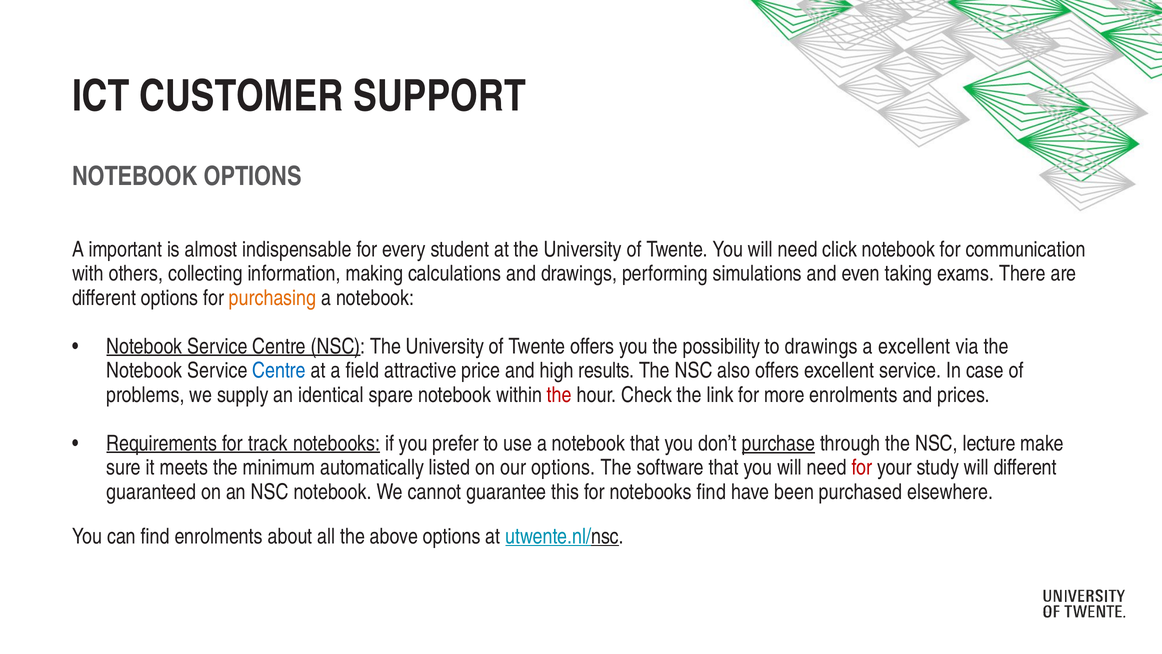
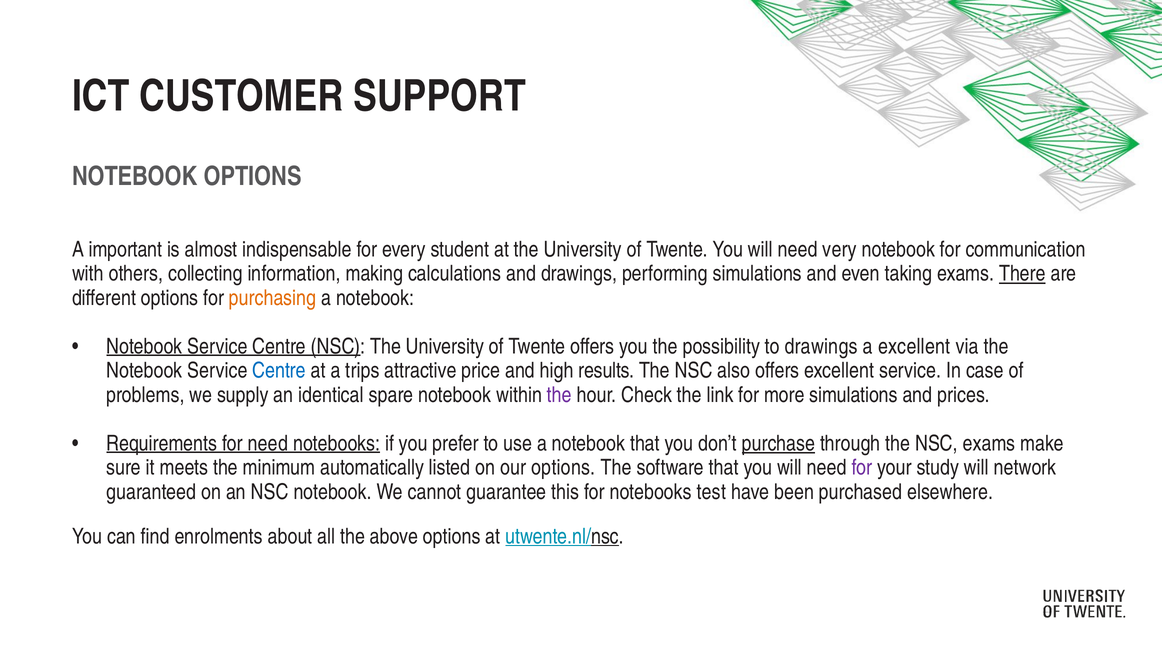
click: click -> very
There underline: none -> present
field: field -> trips
the at (559, 395) colour: red -> purple
more enrolments: enrolments -> simulations
for track: track -> need
NSC lecture: lecture -> exams
for at (862, 467) colour: red -> purple
will different: different -> network
notebooks find: find -> test
